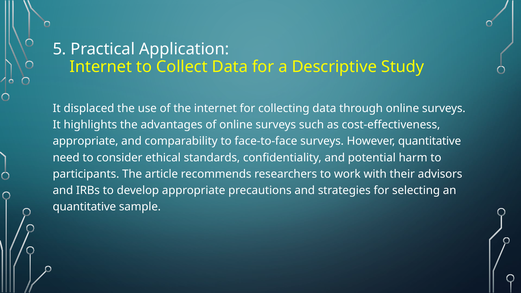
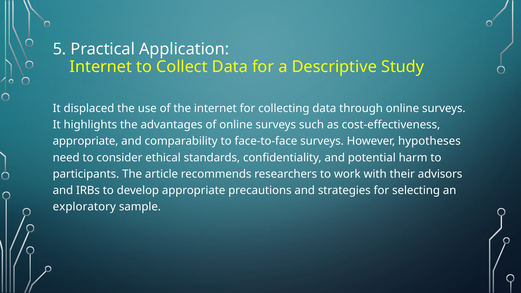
However quantitative: quantitative -> hypotheses
quantitative at (84, 207): quantitative -> exploratory
